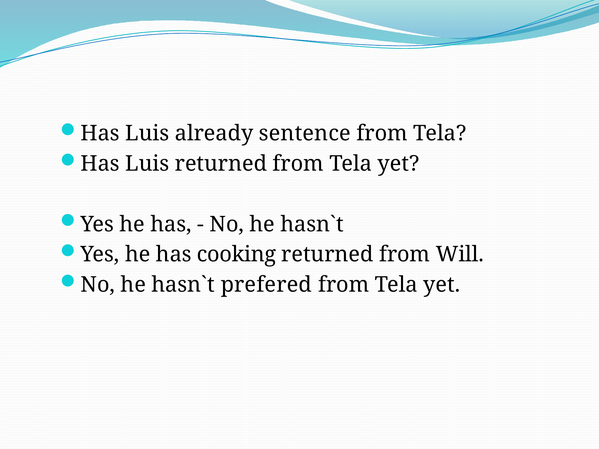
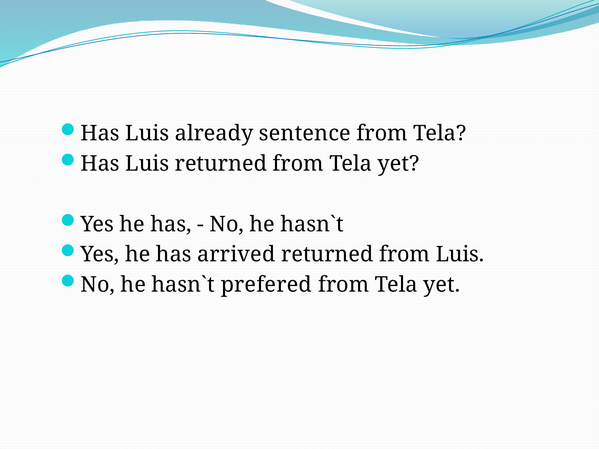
cooking: cooking -> arrived
from Will: Will -> Luis
